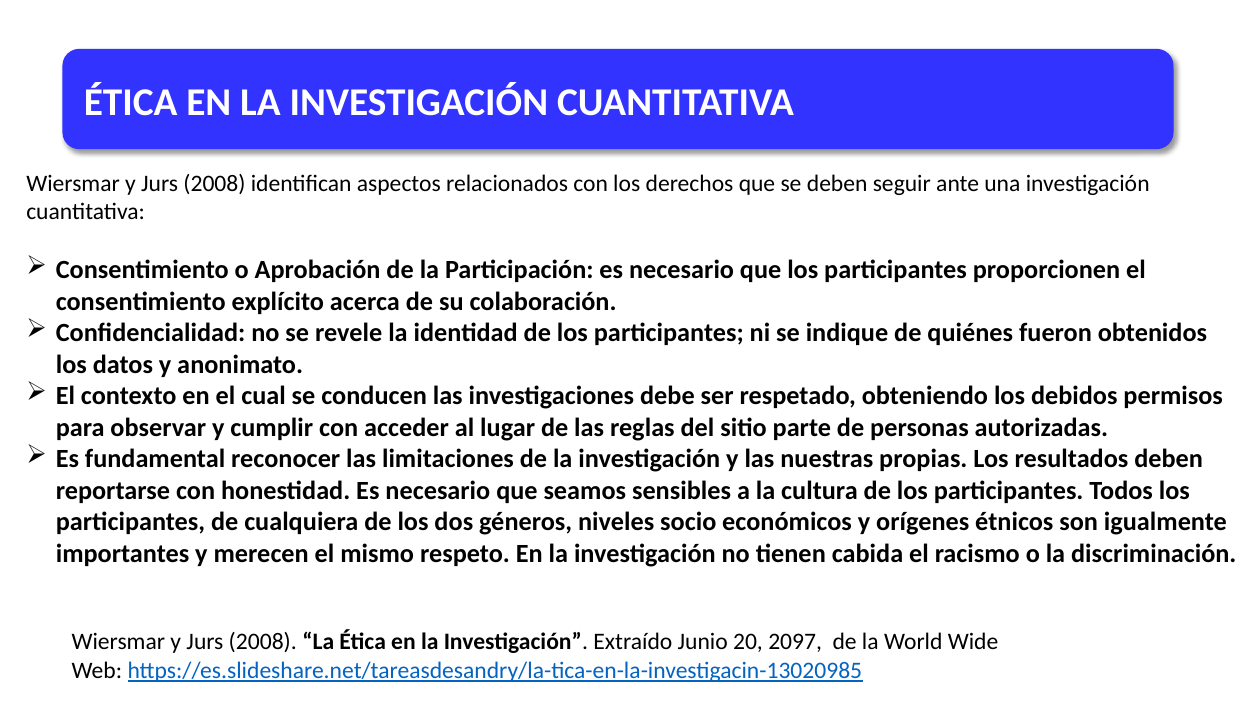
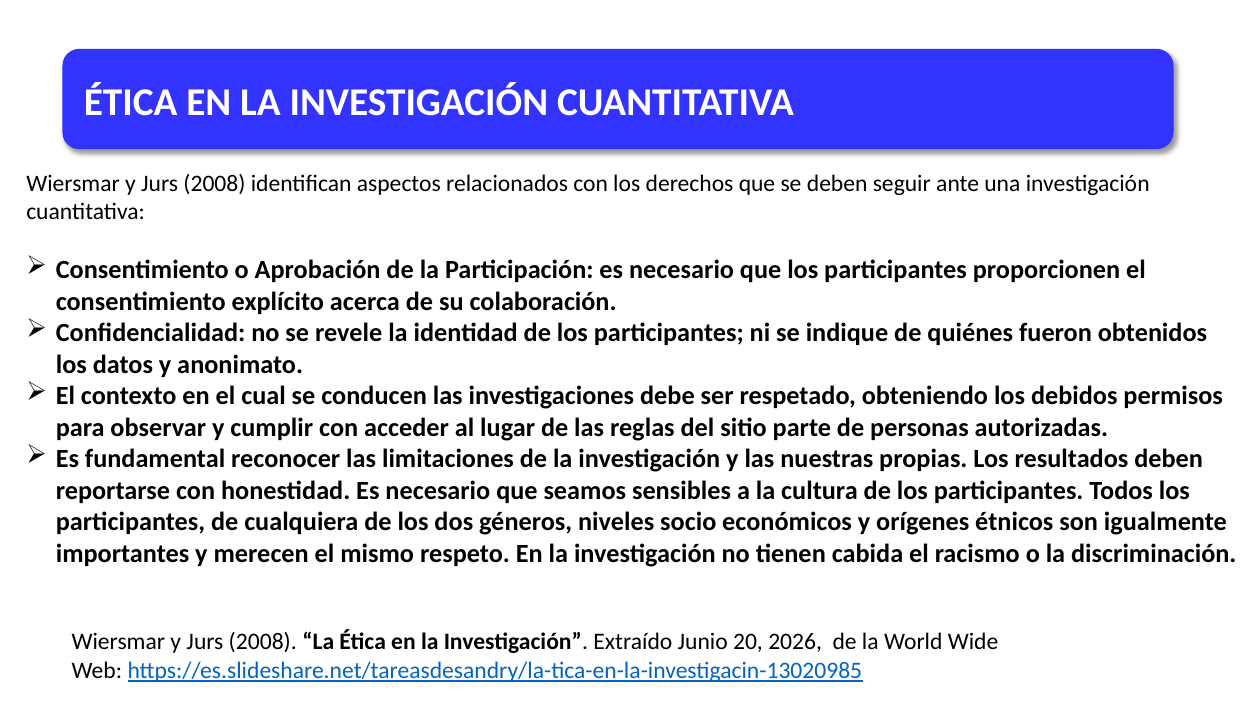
2097: 2097 -> 2026
